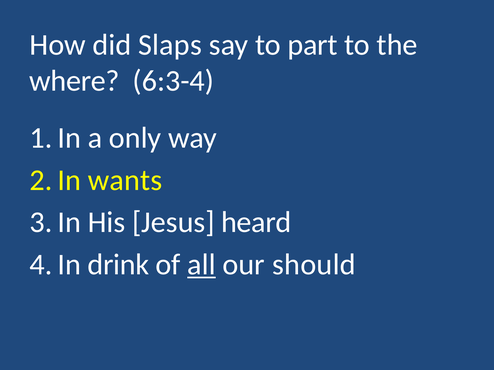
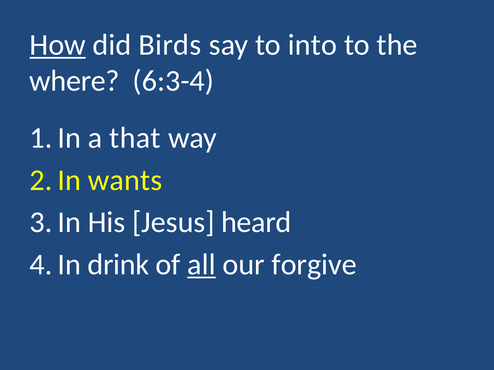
How underline: none -> present
Slaps: Slaps -> Birds
part: part -> into
only: only -> that
should: should -> forgive
